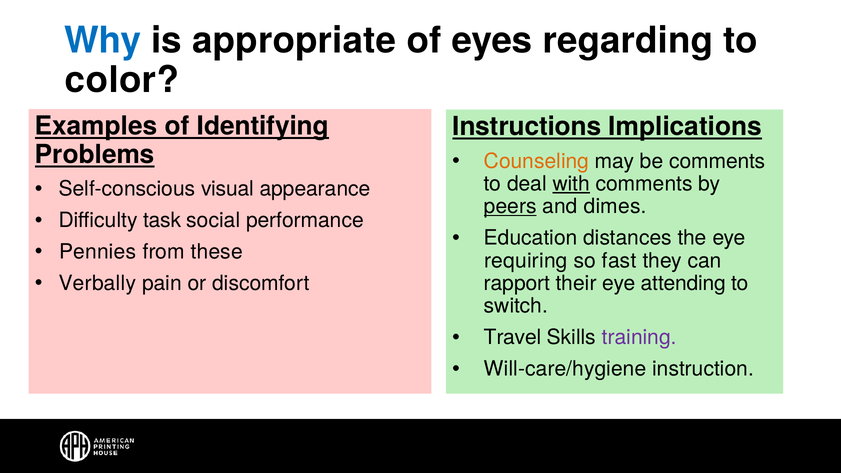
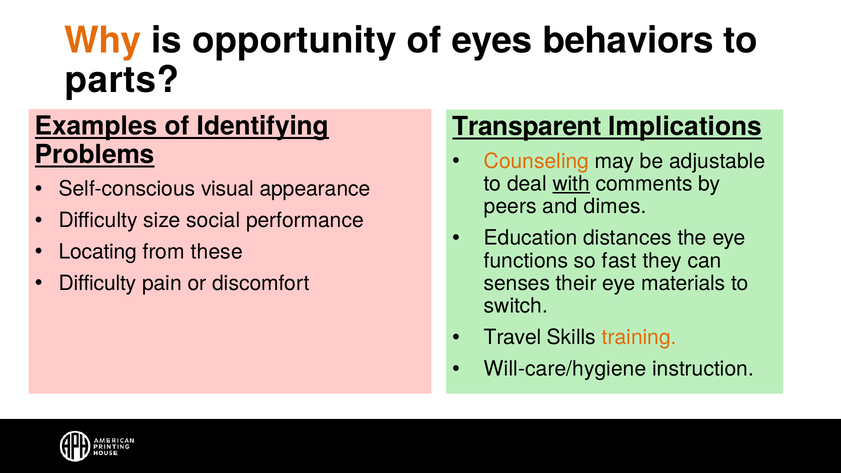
Why colour: blue -> orange
appropriate: appropriate -> opportunity
regarding: regarding -> behaviors
color: color -> parts
Instructions: Instructions -> Transparent
be comments: comments -> adjustable
peers underline: present -> none
task: task -> size
Pennies: Pennies -> Locating
requiring: requiring -> functions
Verbally at (97, 283): Verbally -> Difficulty
rapport: rapport -> senses
attending: attending -> materials
training colour: purple -> orange
